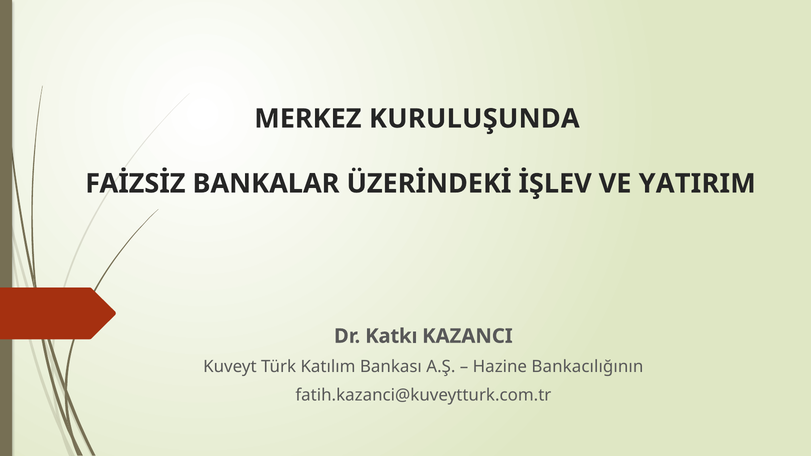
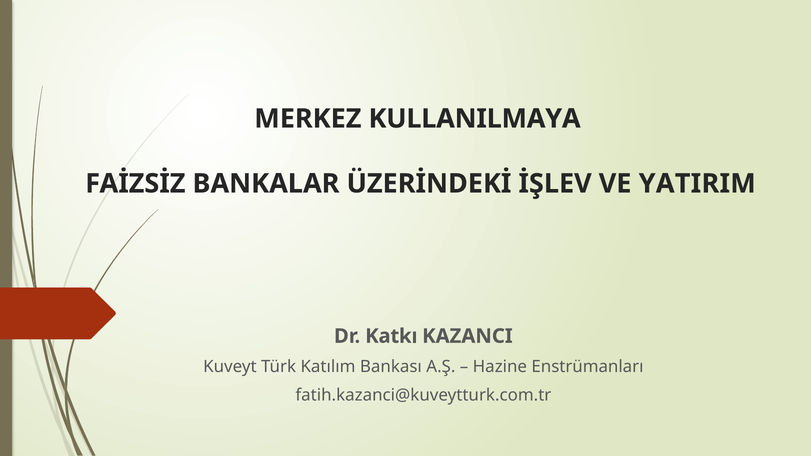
KURULUŞUNDA: KURULUŞUNDA -> KULLANILMAYA
Bankacılığının: Bankacılığının -> Enstrümanları
